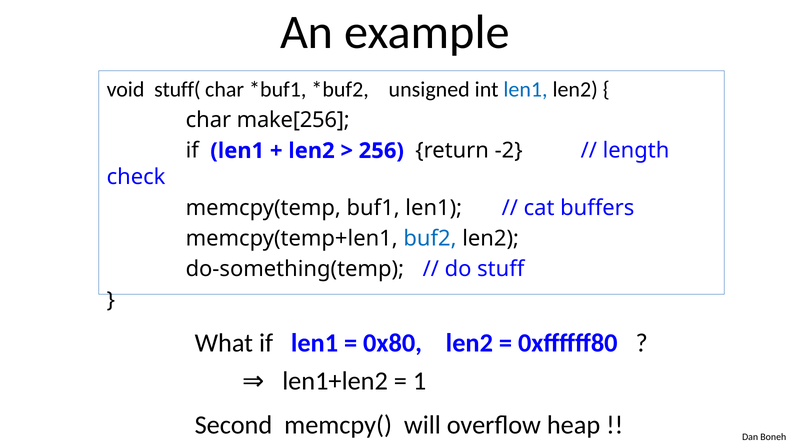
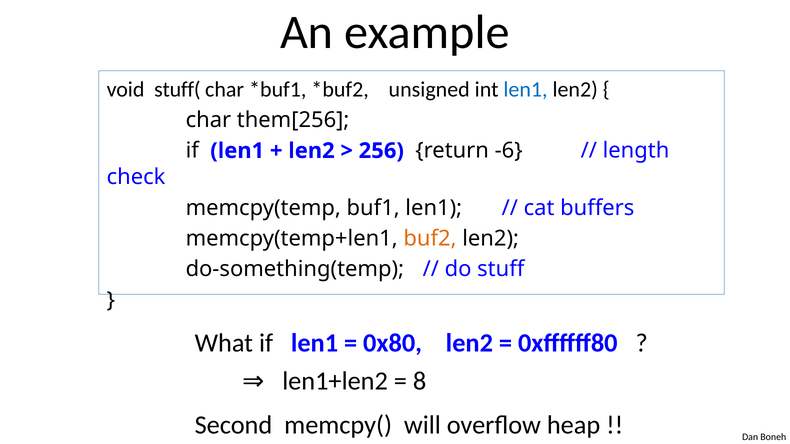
make[256: make[256 -> them[256
-2: -2 -> -6
buf2 colour: blue -> orange
1: 1 -> 8
